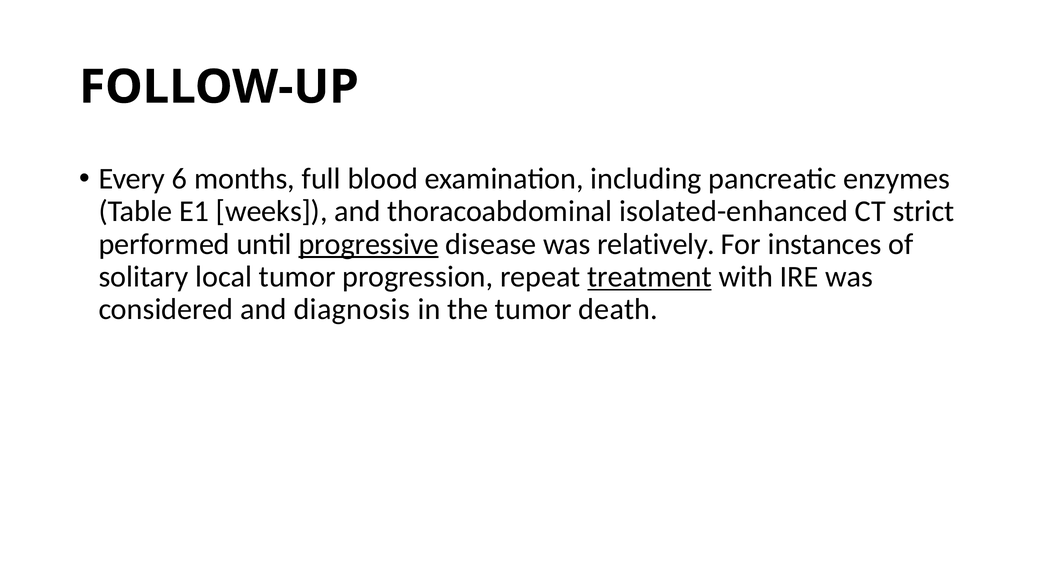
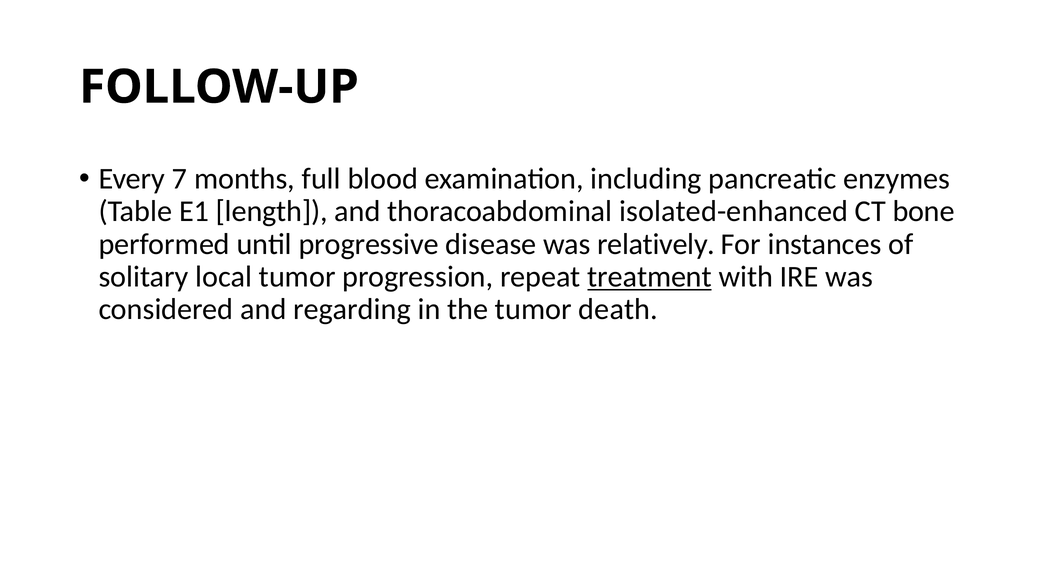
6: 6 -> 7
weeks: weeks -> length
strict: strict -> bone
progressive underline: present -> none
diagnosis: diagnosis -> regarding
